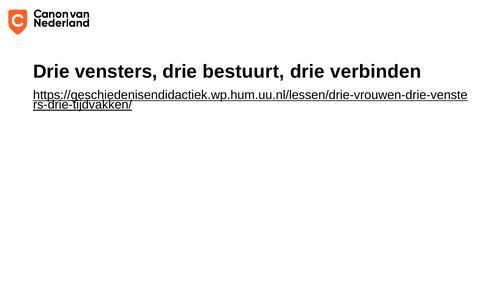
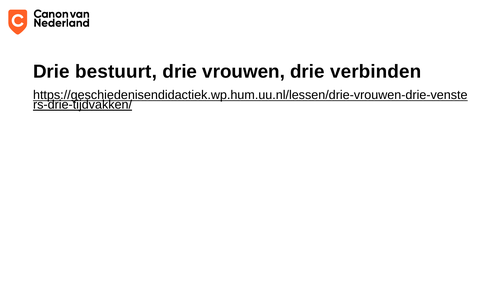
vensters: vensters -> bestuurt
bestuurt: bestuurt -> vrouwen
